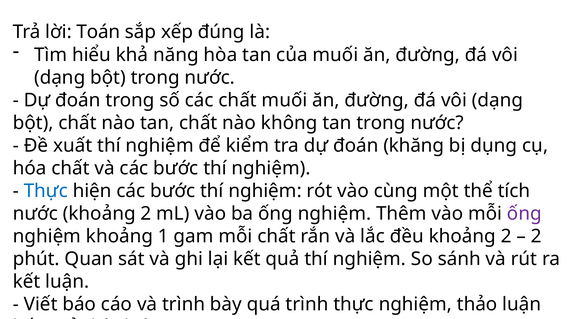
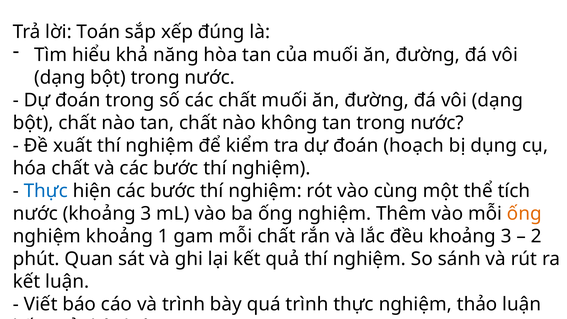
khăng: khăng -> hoạch
nước khoảng 2: 2 -> 3
ống at (524, 214) colour: purple -> orange
đều khoảng 2: 2 -> 3
